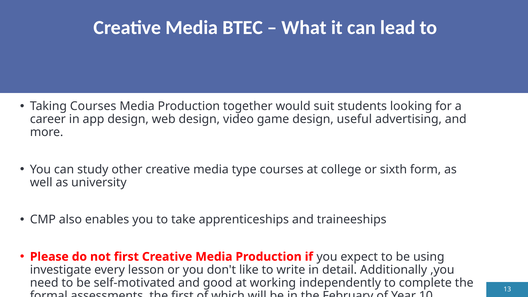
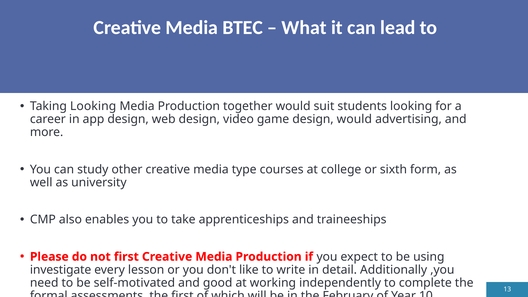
Taking Courses: Courses -> Looking
design useful: useful -> would
